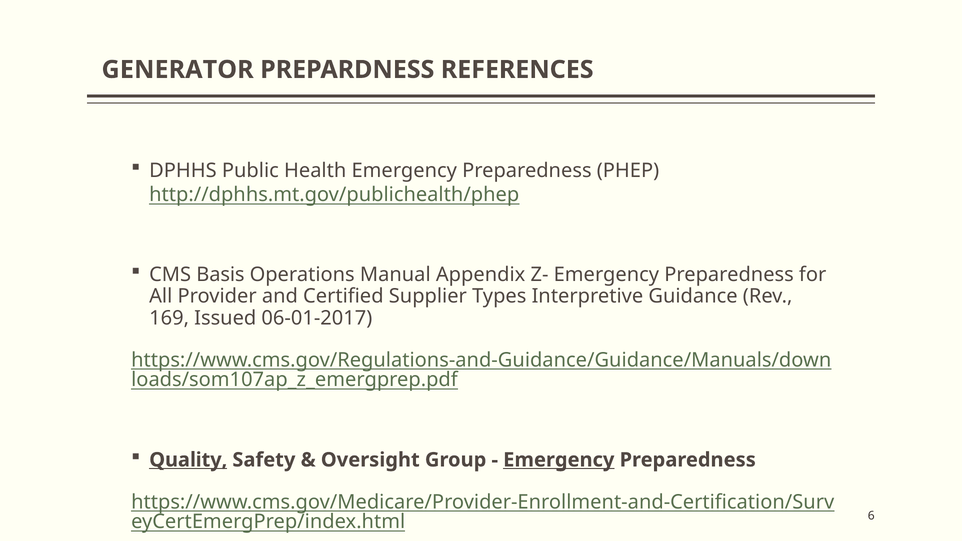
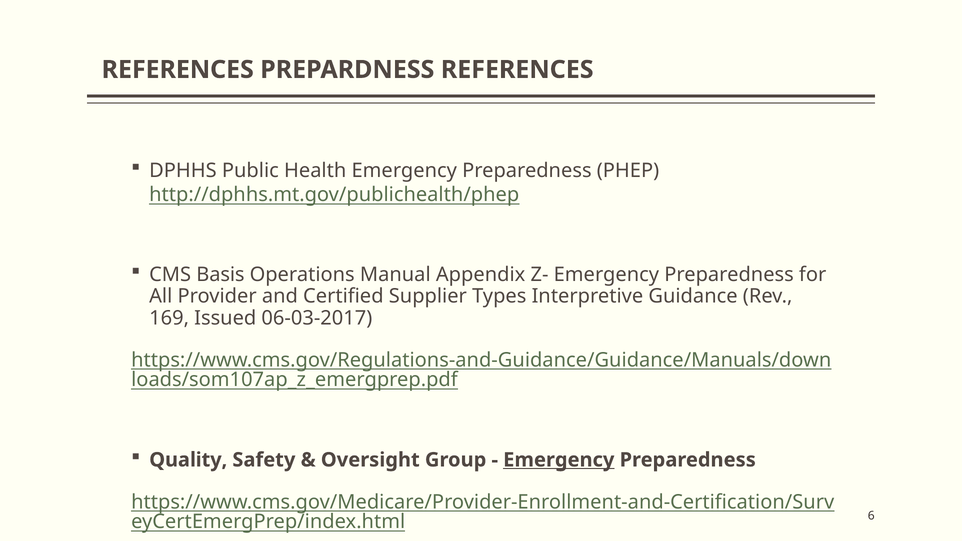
GENERATOR at (178, 70): GENERATOR -> REFERENCES
06-01-2017: 06-01-2017 -> 06-03-2017
Quality underline: present -> none
